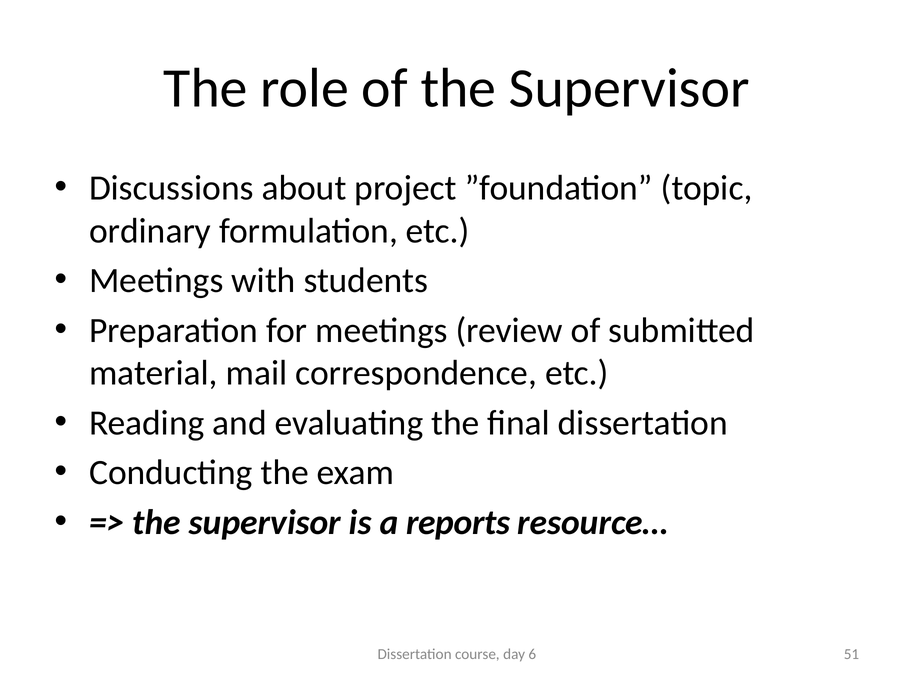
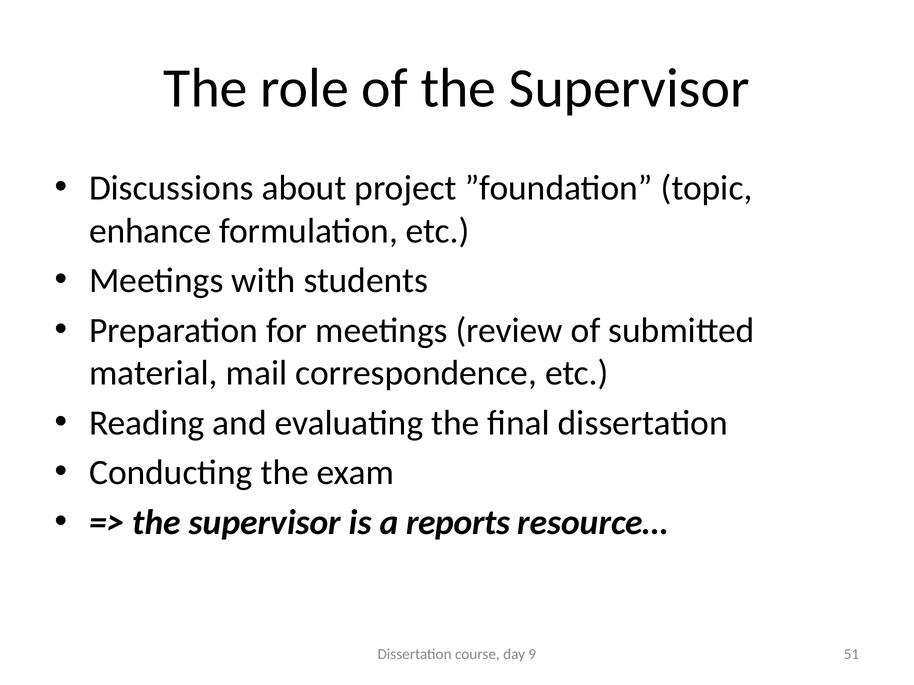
ordinary: ordinary -> enhance
6: 6 -> 9
